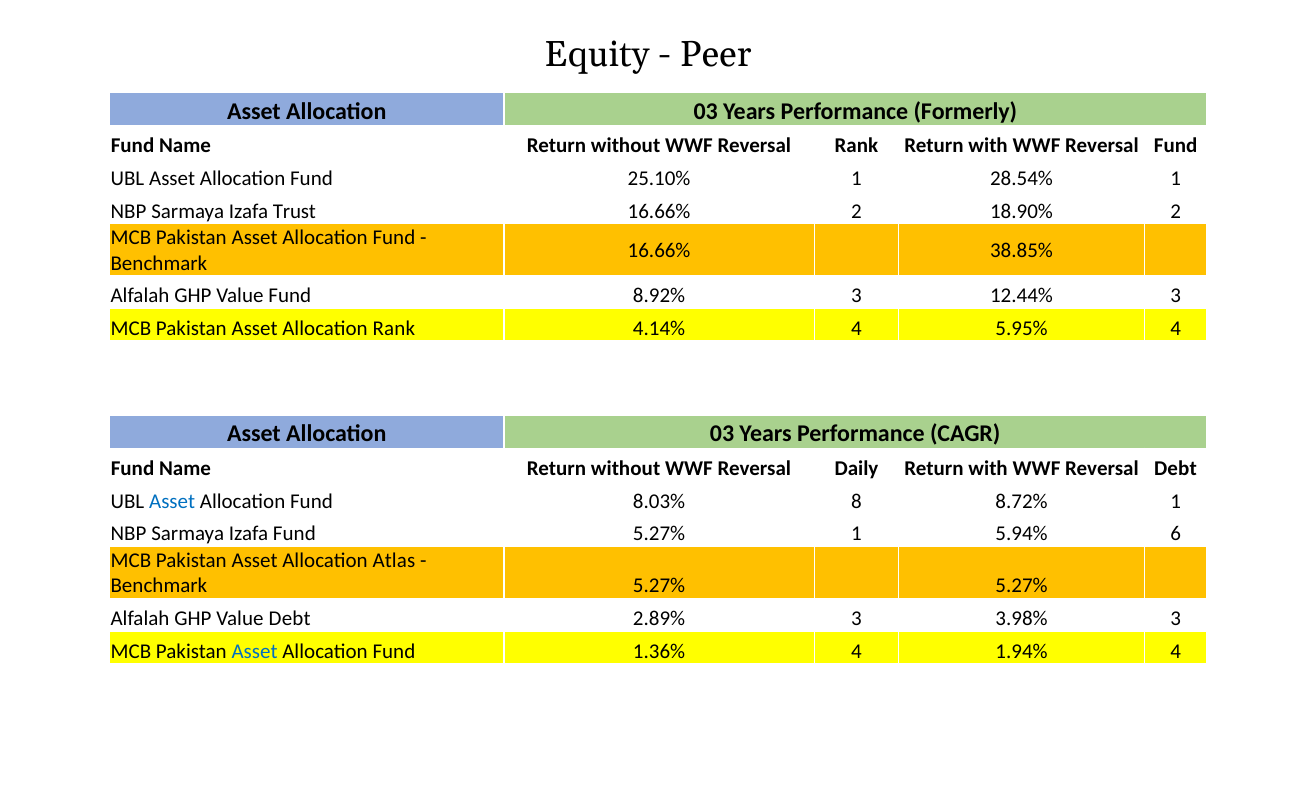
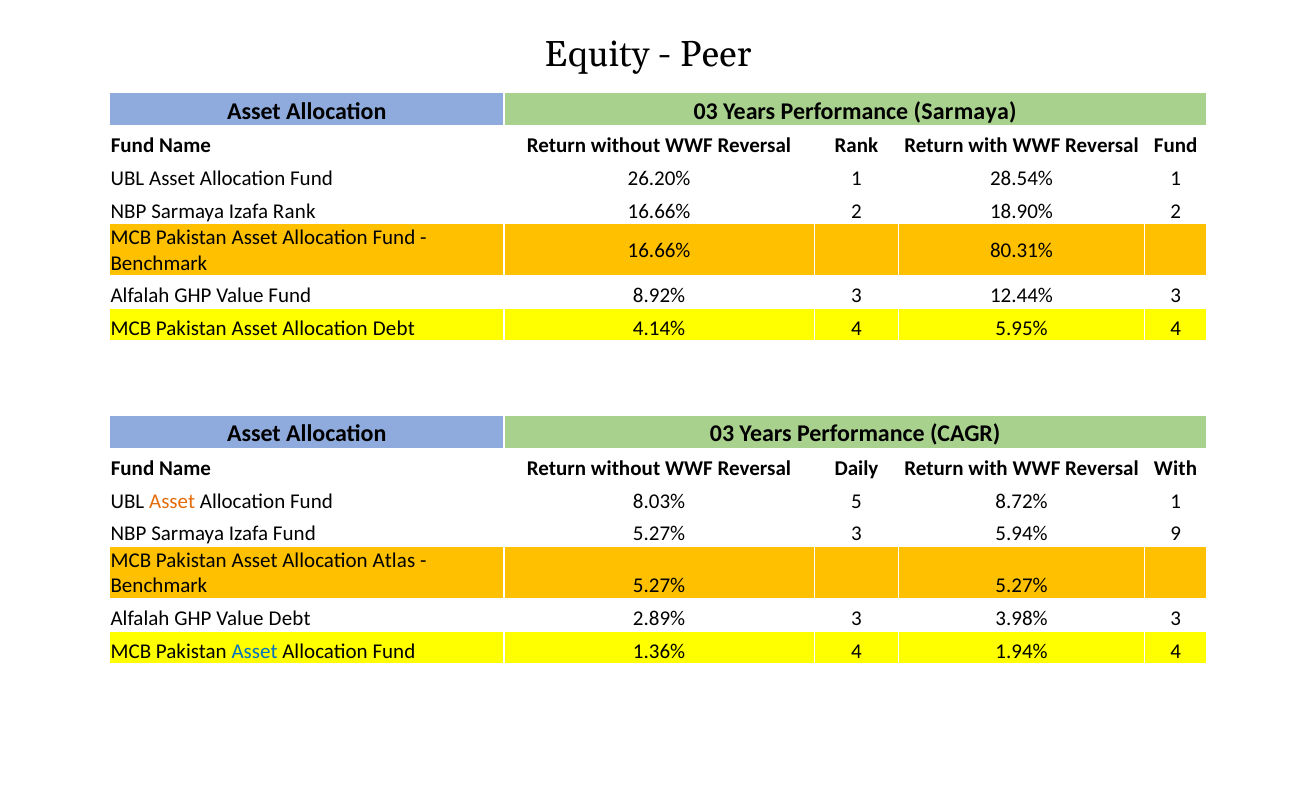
Performance Formerly: Formerly -> Sarmaya
25.10%: 25.10% -> 26.20%
Izafa Trust: Trust -> Rank
38.85%: 38.85% -> 80.31%
Allocation Rank: Rank -> Debt
Reversal Debt: Debt -> With
Asset at (172, 501) colour: blue -> orange
8: 8 -> 5
5.27% 1: 1 -> 3
6: 6 -> 9
